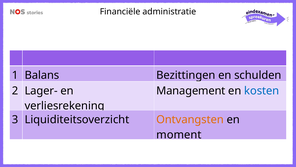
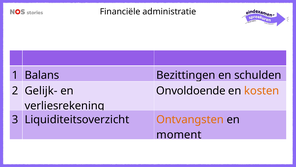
Lager-: Lager- -> Gelijk-
Management: Management -> Onvoldoende
kosten colour: blue -> orange
